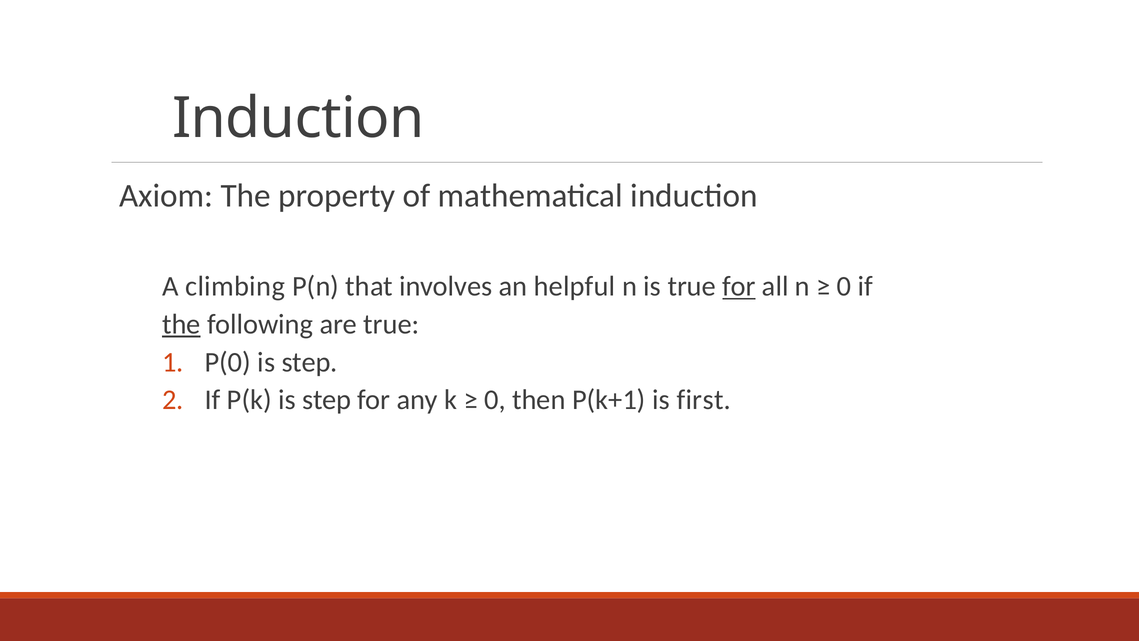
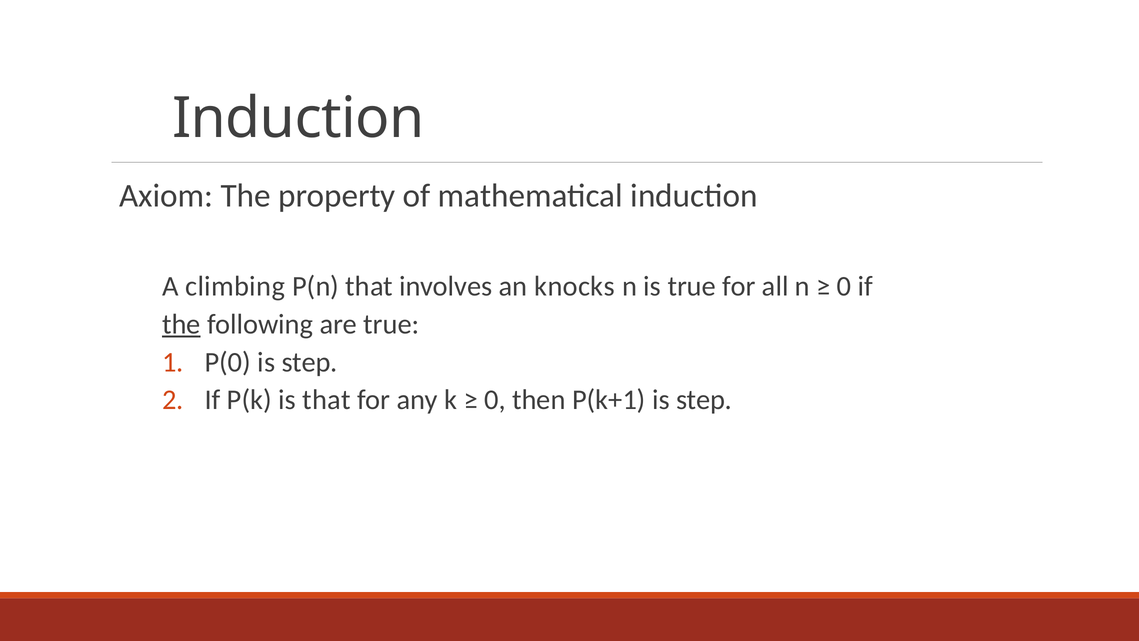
helpful: helpful -> knocks
for at (739, 286) underline: present -> none
P(k is step: step -> that
P(k+1 is first: first -> step
